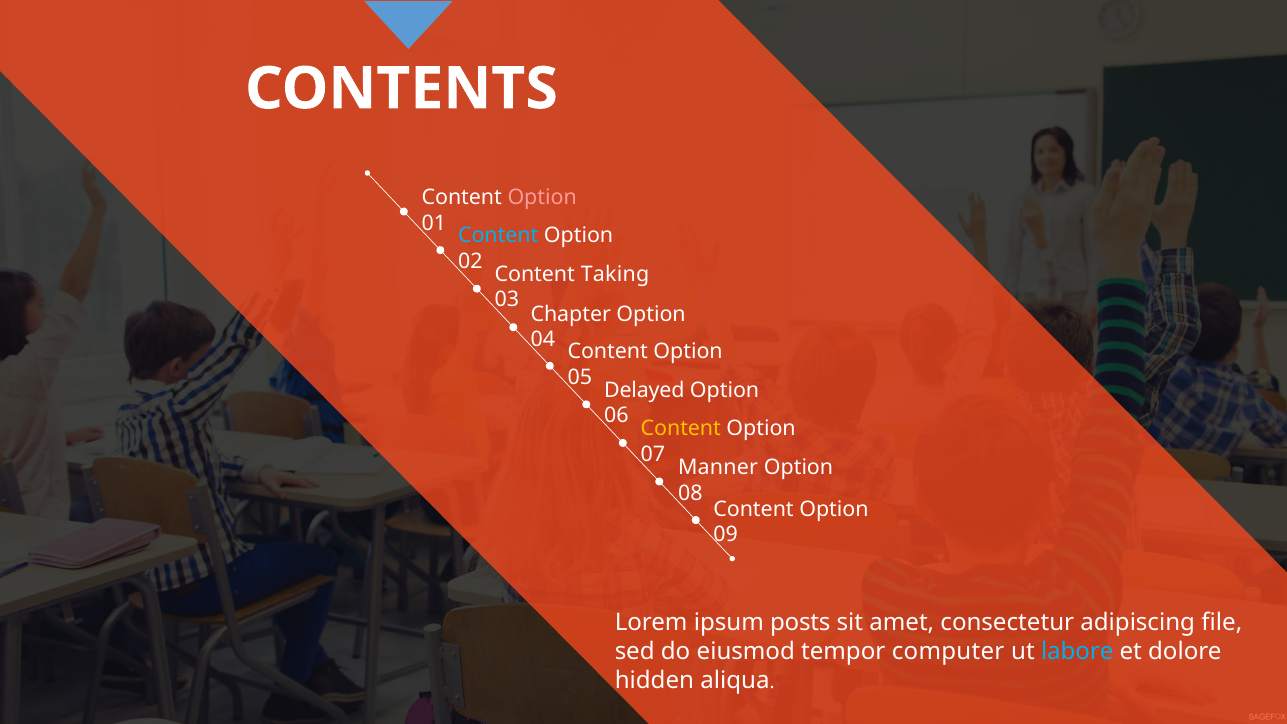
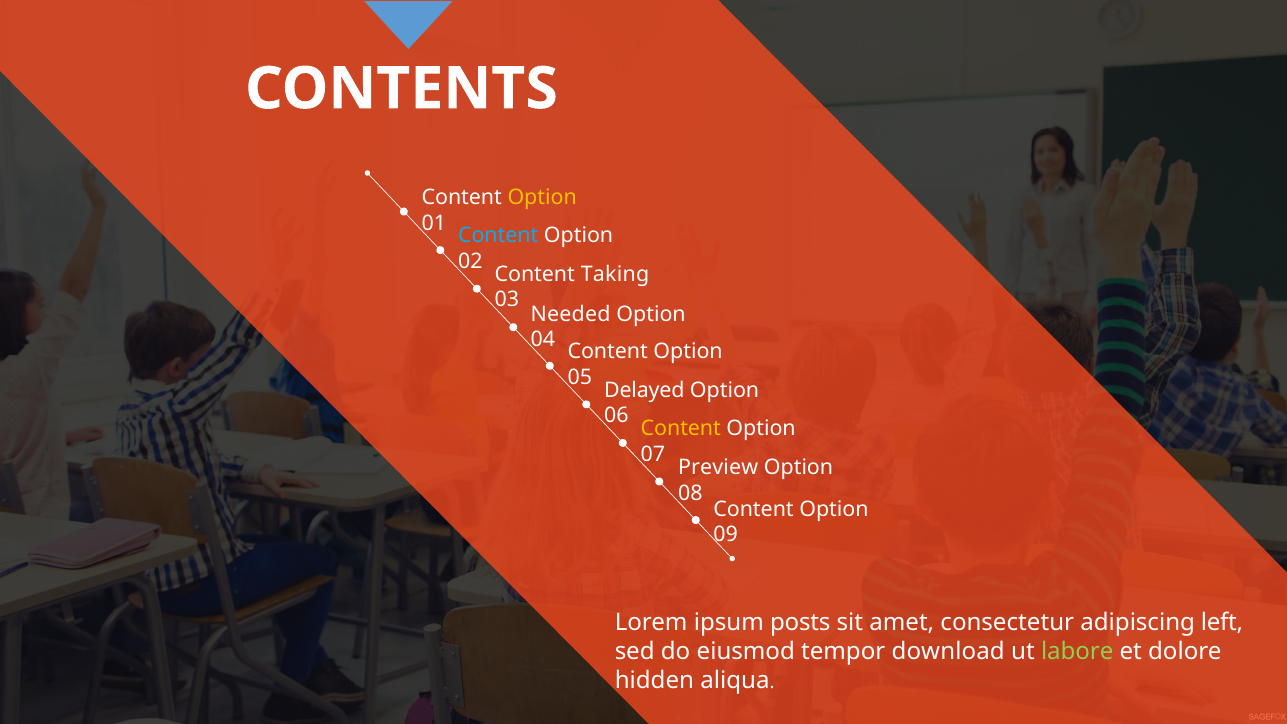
Option at (542, 198) colour: pink -> yellow
Chapter: Chapter -> Needed
Manner: Manner -> Preview
file: file -> left
computer: computer -> download
labore colour: light blue -> light green
